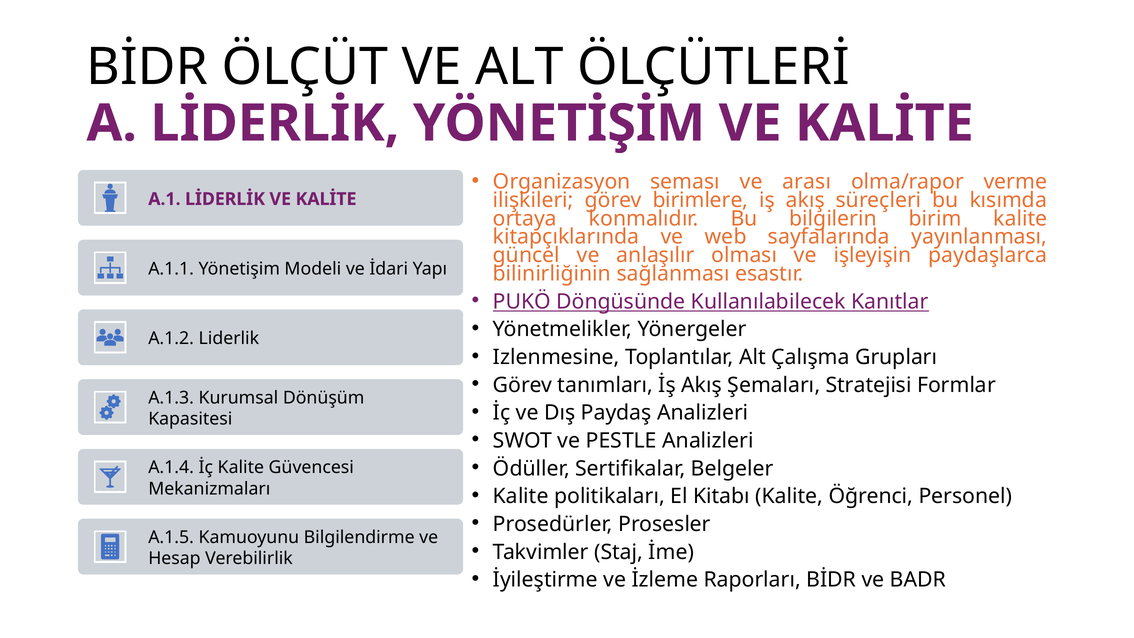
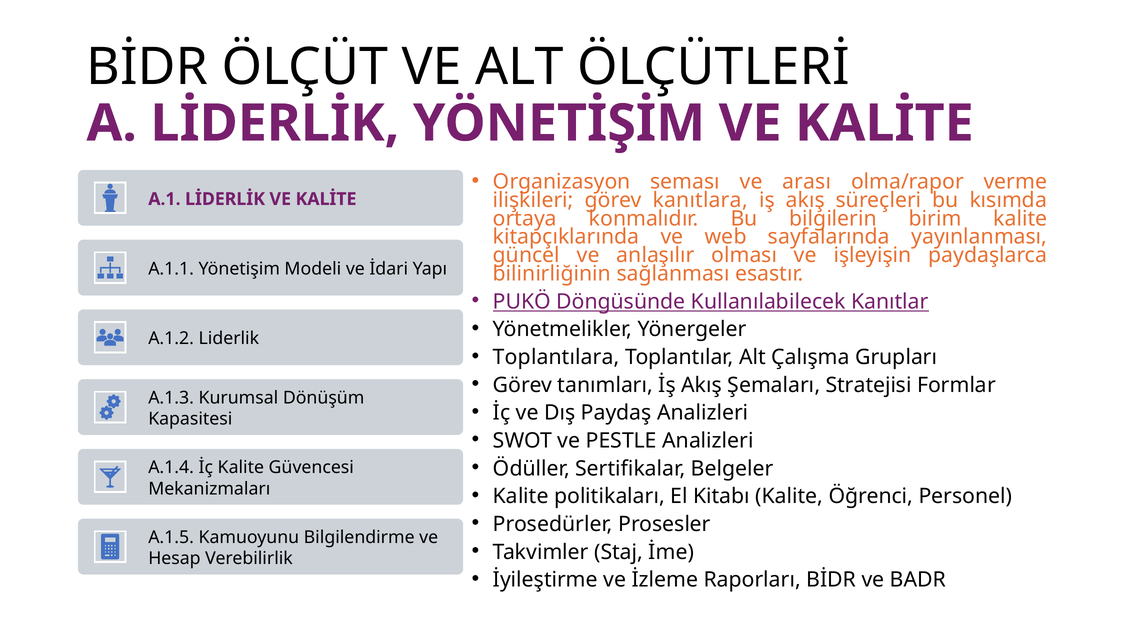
birimlere: birimlere -> kanıtlara
Izlenmesine: Izlenmesine -> Toplantılara
